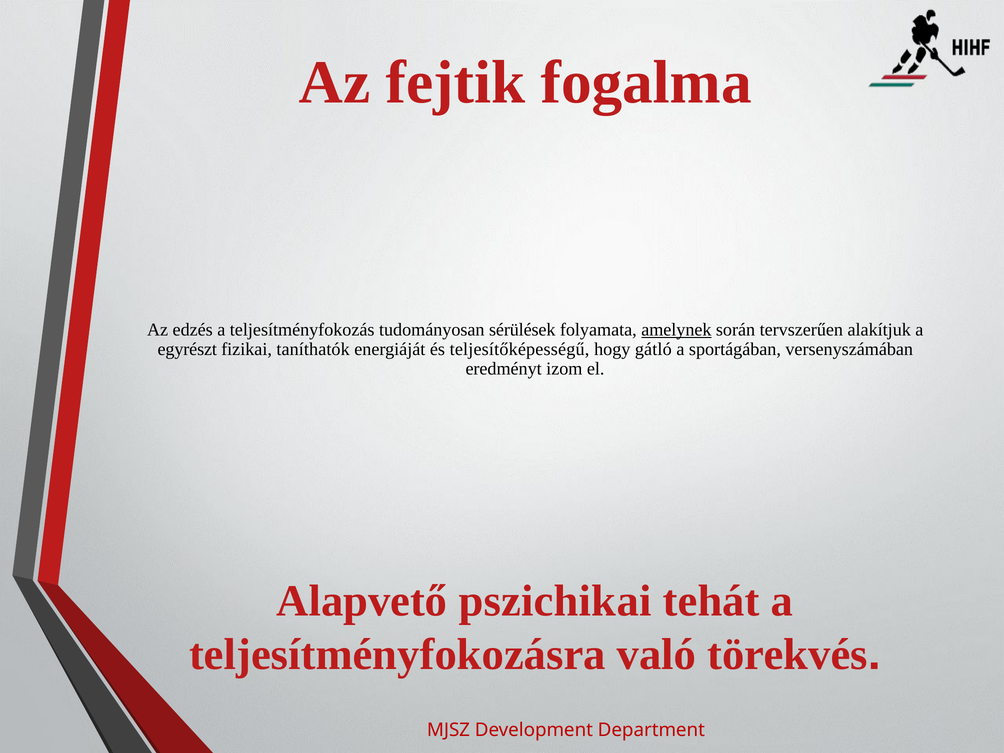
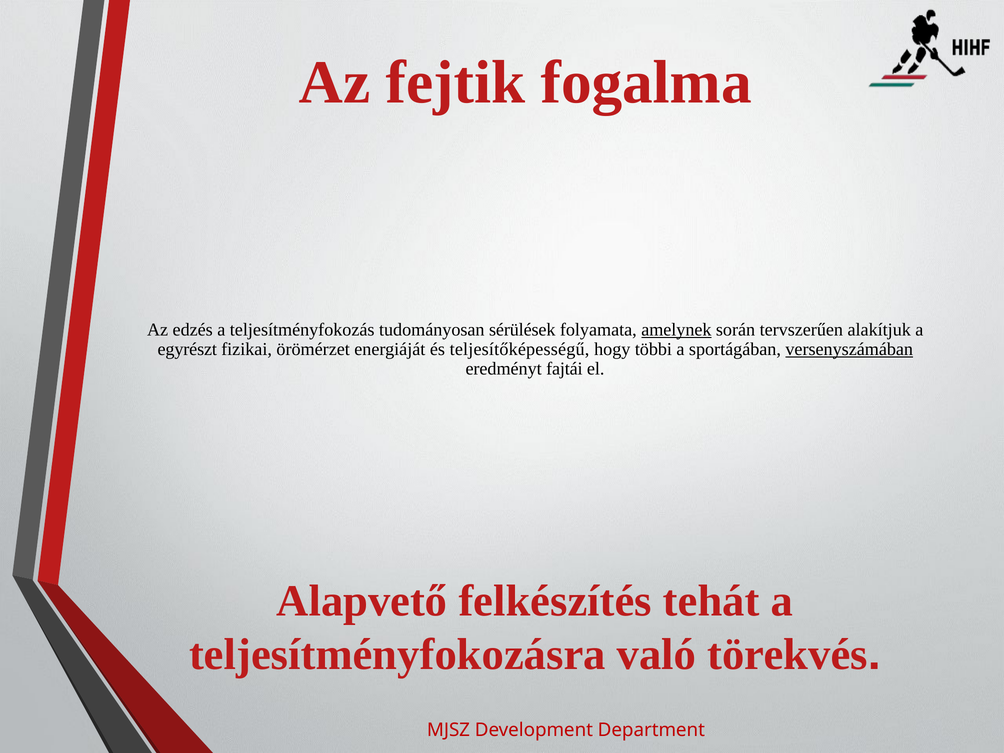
taníthatók: taníthatók -> örömérzet
gátló: gátló -> többi
versenyszámában underline: none -> present
izom: izom -> fajtái
pszichikai: pszichikai -> felkészítés
